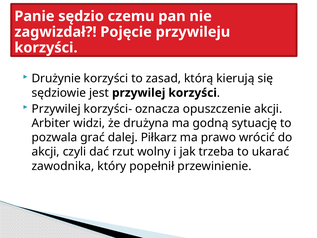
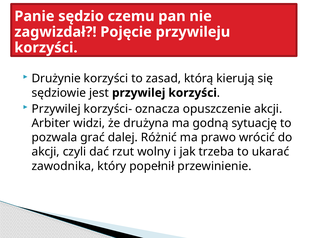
Piłkarz: Piłkarz -> Różnić
